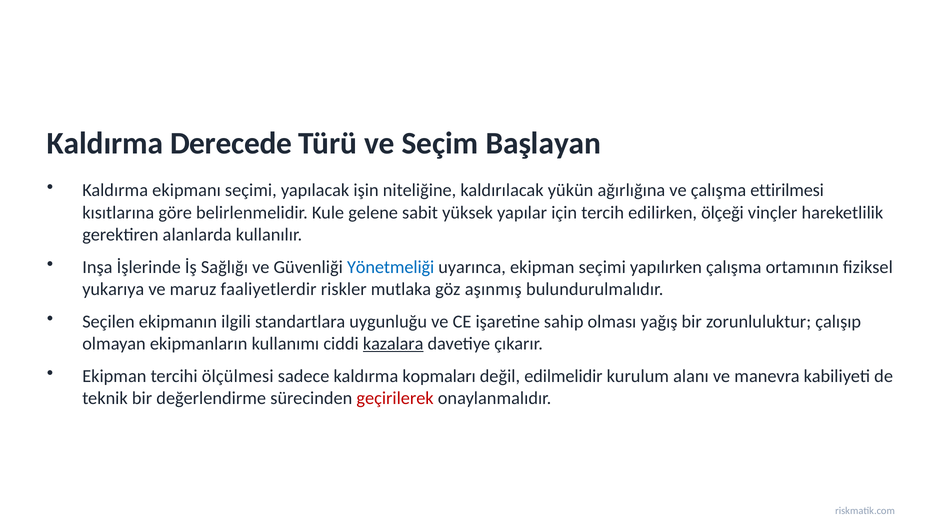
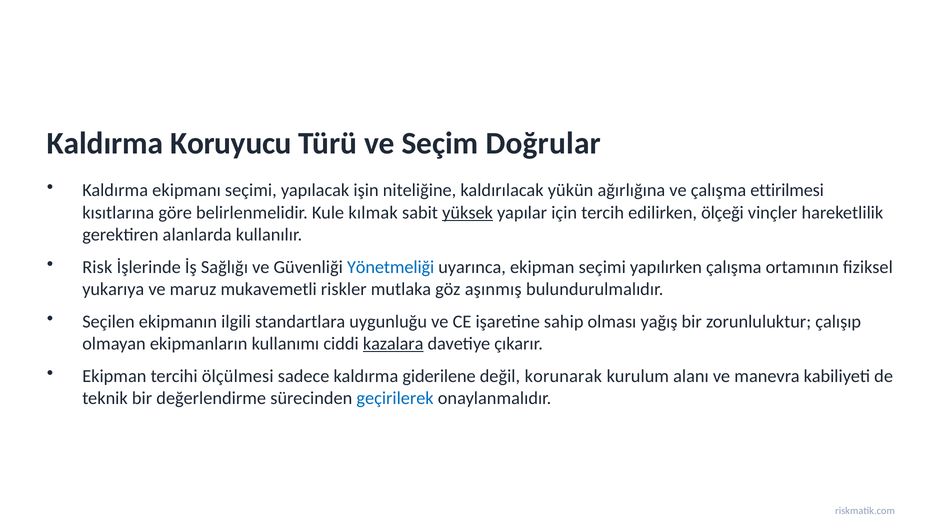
Derecede: Derecede -> Koruyucu
Başlayan: Başlayan -> Doğrular
gelene: gelene -> kılmak
yüksek underline: none -> present
Inşa: Inşa -> Risk
faaliyetlerdir: faaliyetlerdir -> mukavemetli
kopmaları: kopmaları -> giderilene
edilmelidir: edilmelidir -> korunarak
geçirilerek colour: red -> blue
